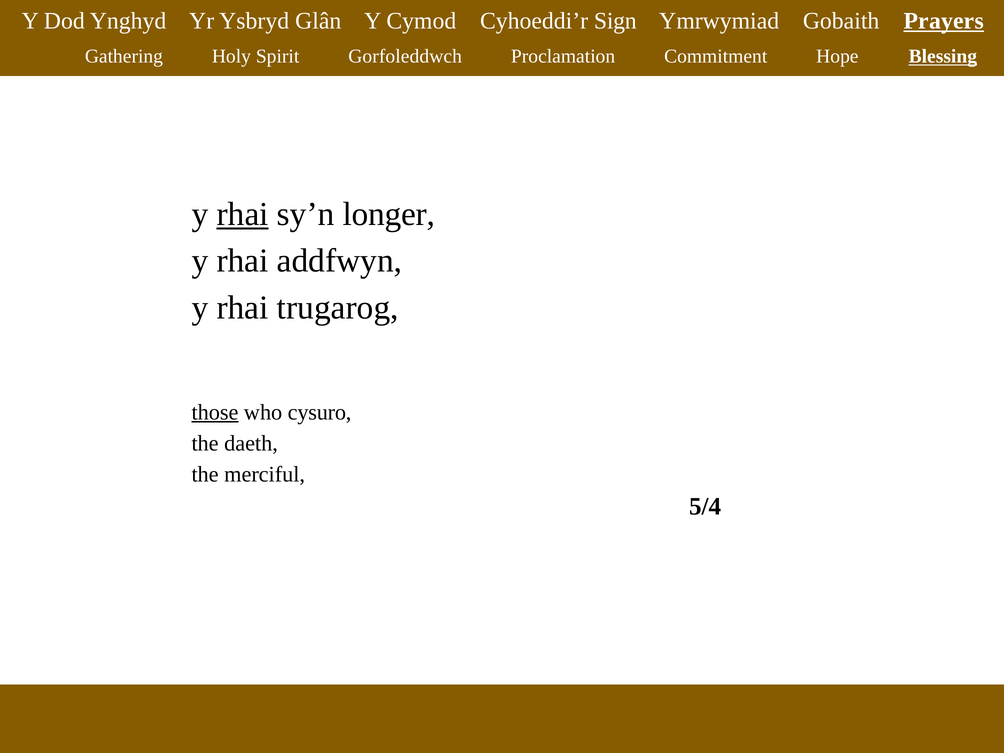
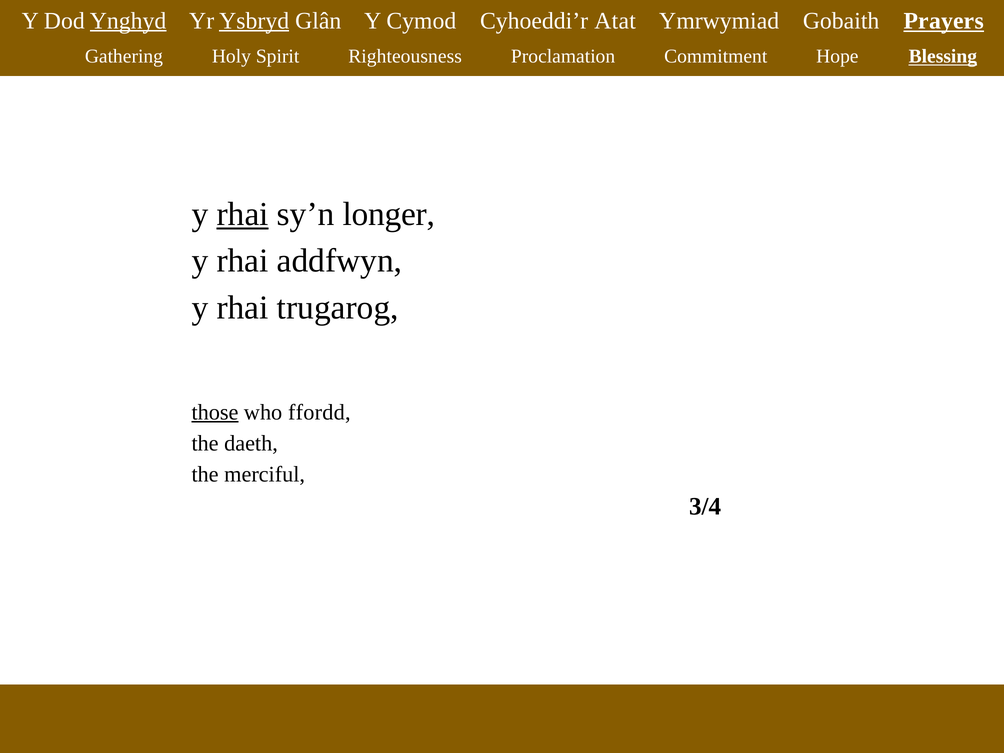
Ynghyd underline: none -> present
Ysbryd underline: none -> present
Sign: Sign -> Atat
Gorfoleddwch: Gorfoleddwch -> Righteousness
cysuro: cysuro -> ffordd
5/4: 5/4 -> 3/4
